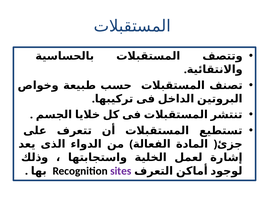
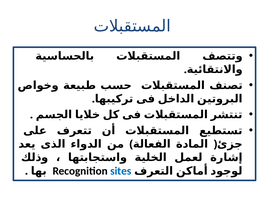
sites colour: purple -> blue
